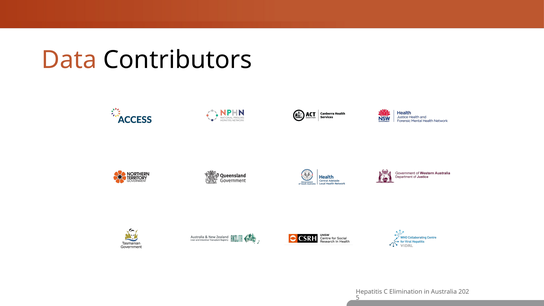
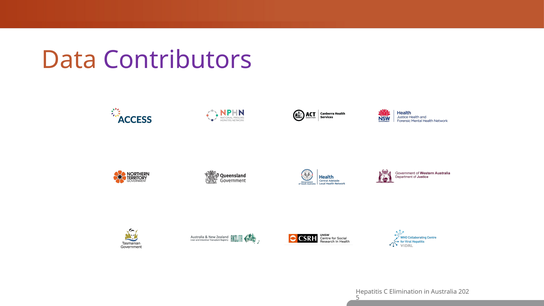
Contributors colour: black -> purple
